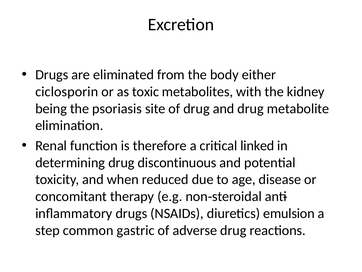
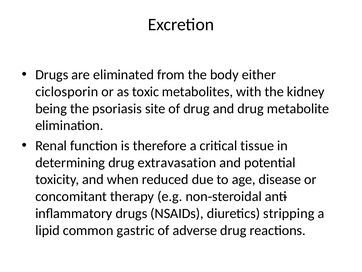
linked: linked -> tissue
discontinuous: discontinuous -> extravasation
emulsion: emulsion -> stripping
step: step -> lipid
